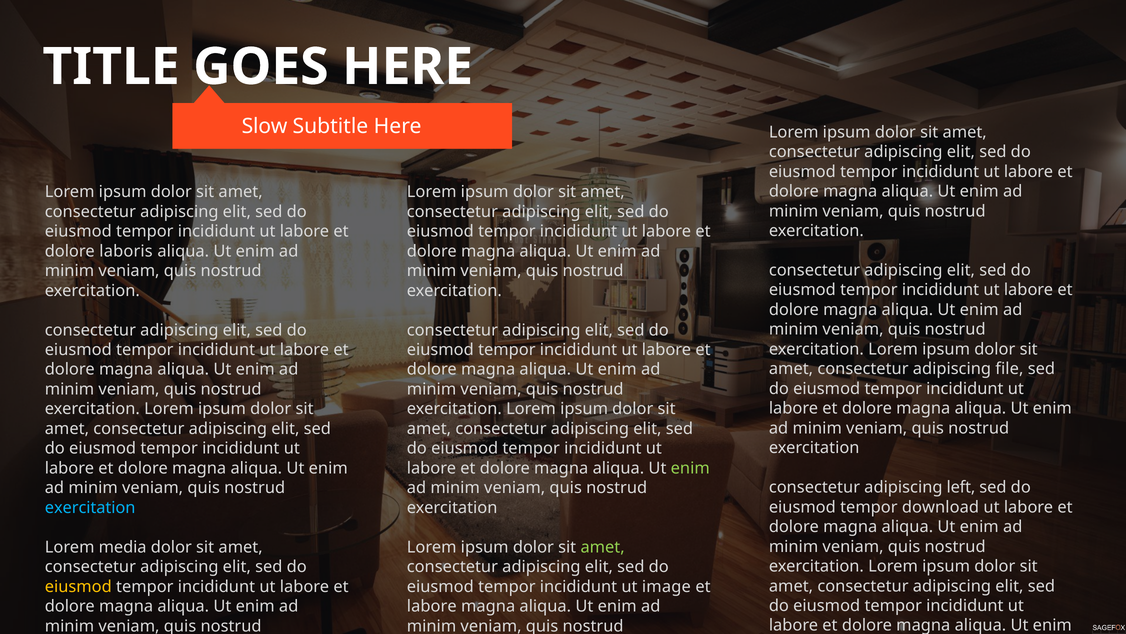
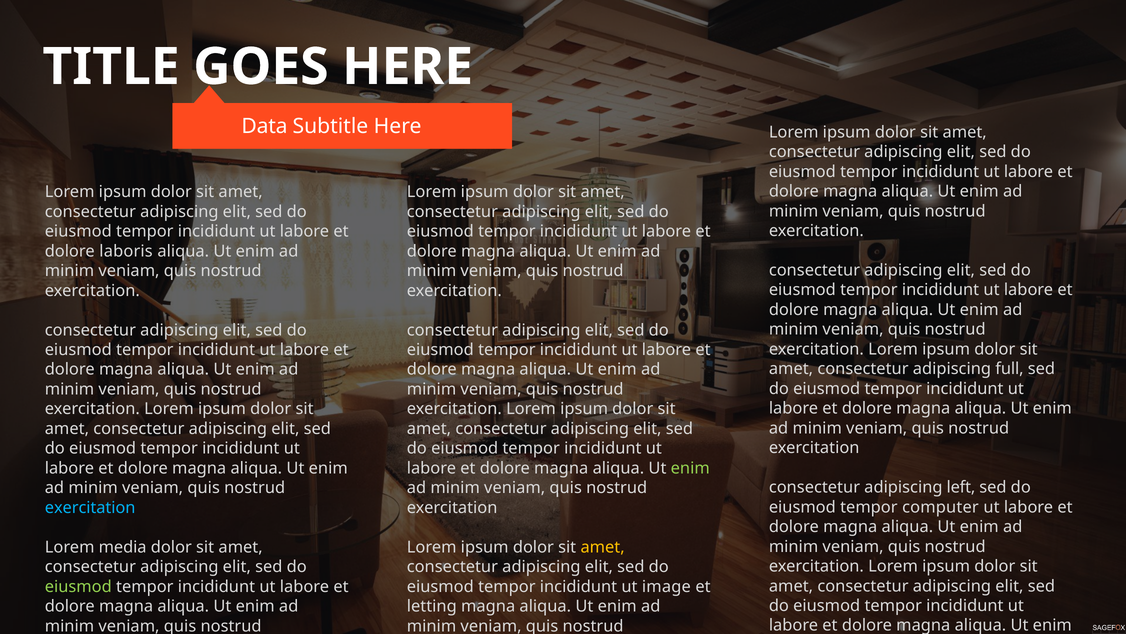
Slow: Slow -> Data
file: file -> full
download: download -> computer
amet at (603, 547) colour: light green -> yellow
eiusmod at (78, 586) colour: yellow -> light green
labore at (432, 606): labore -> letting
